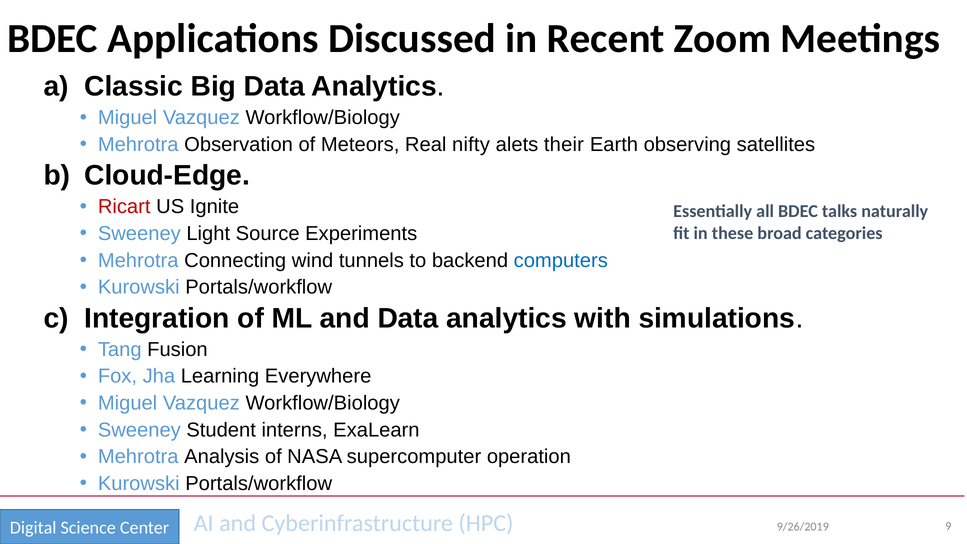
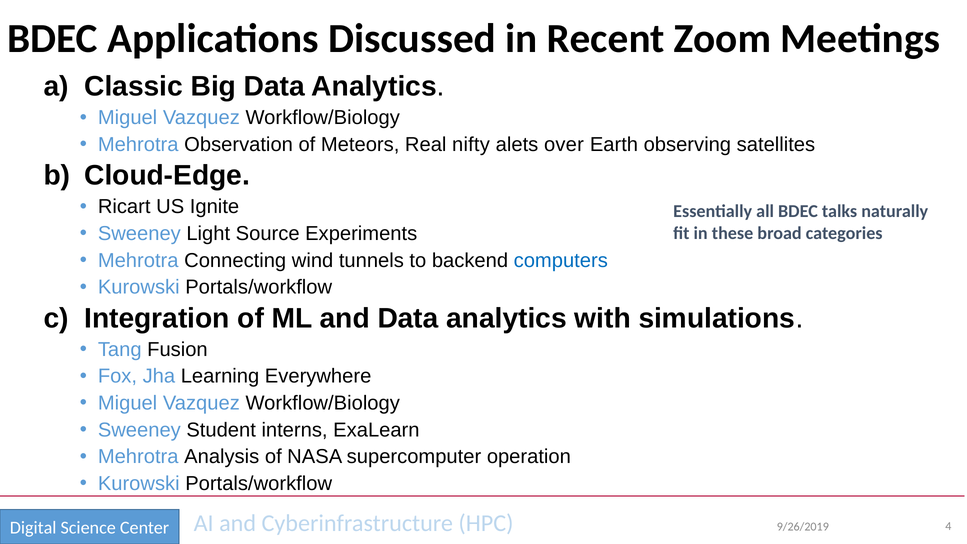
their: their -> over
Ricart colour: red -> black
9: 9 -> 4
